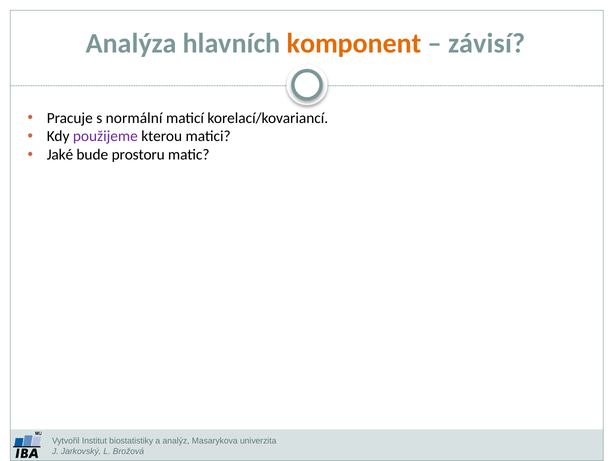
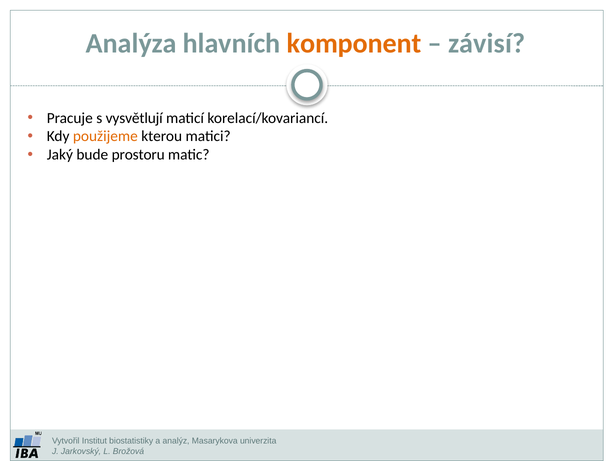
normální: normální -> vysvětlují
použijeme colour: purple -> orange
Jaké: Jaké -> Jaký
